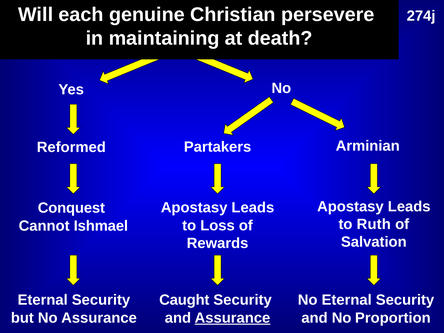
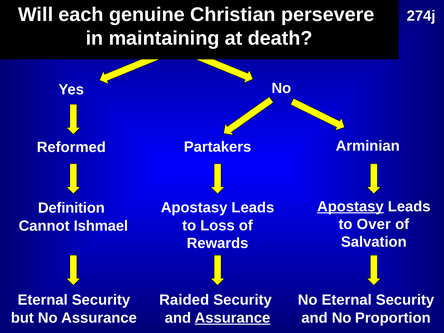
Apostasy at (350, 207) underline: none -> present
Conquest: Conquest -> Definition
Ruth: Ruth -> Over
Caught: Caught -> Raided
